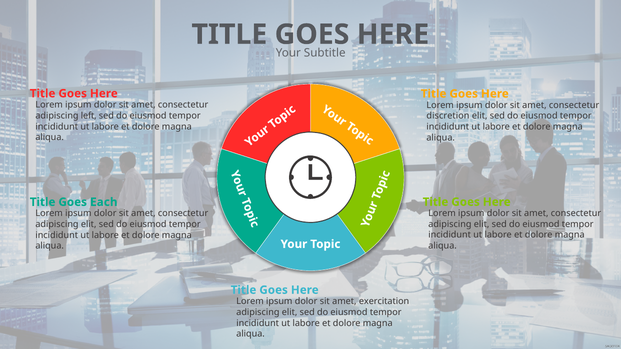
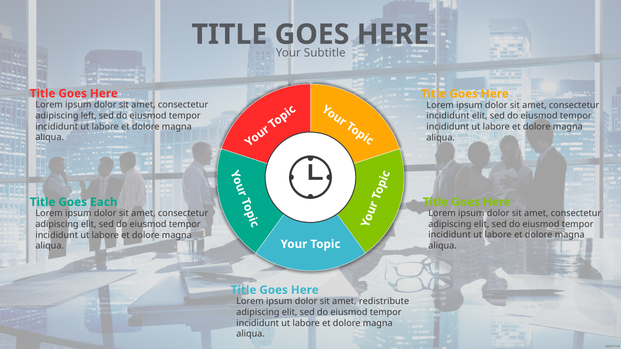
discretion at (448, 116): discretion -> incididunt
exercitation: exercitation -> redistribute
